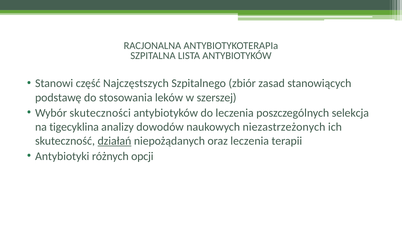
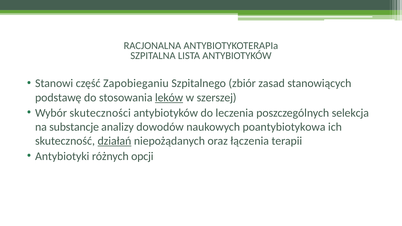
Najczęstszych: Najczęstszych -> Zapobieganiu
leków underline: none -> present
tigecyklina: tigecyklina -> substancje
niezastrzeżonych: niezastrzeżonych -> poantybiotykowa
oraz leczenia: leczenia -> łączenia
